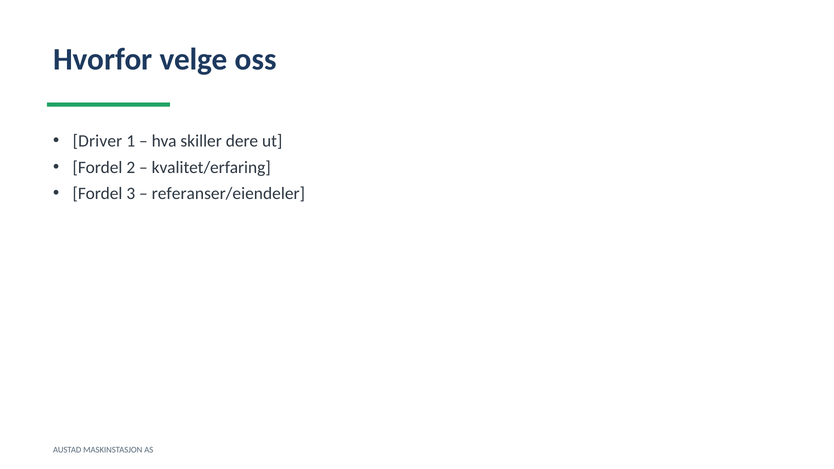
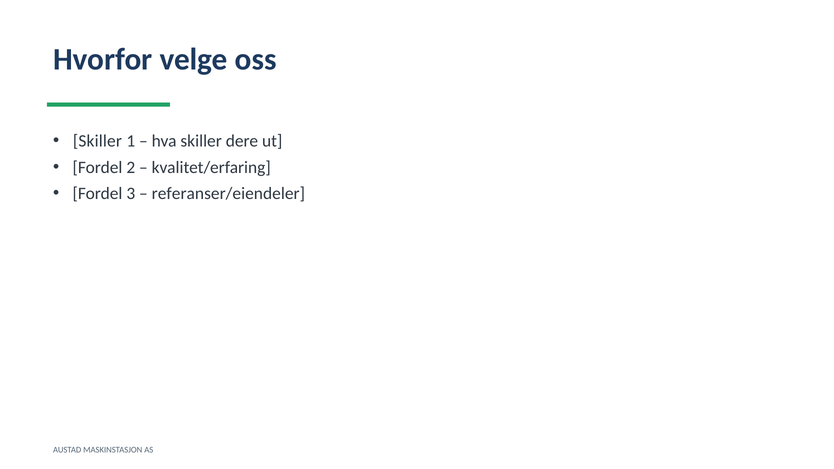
Driver at (97, 141): Driver -> Skiller
